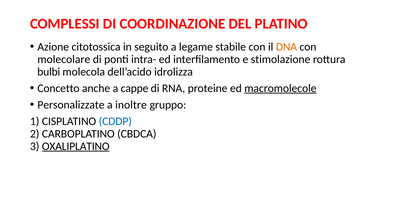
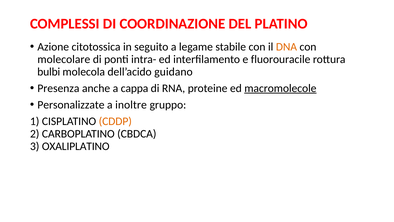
stimolazione: stimolazione -> fluorouracile
idrolizza: idrolizza -> guidano
Concetto: Concetto -> Presenza
cappe: cappe -> cappa
CDDP colour: blue -> orange
OXALIPLATINO underline: present -> none
